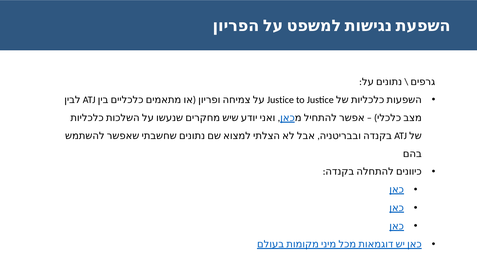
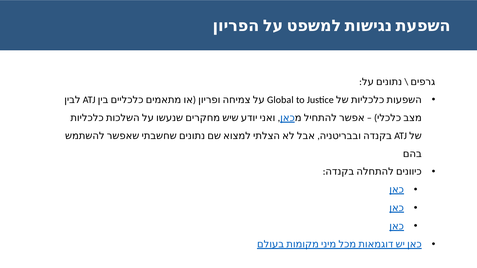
Justice at (280, 100): Justice -> Global
